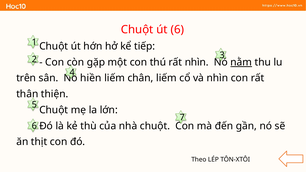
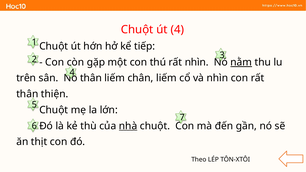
út 6: 6 -> 4
hiền at (91, 78): hiền -> thân
nhà underline: none -> present
